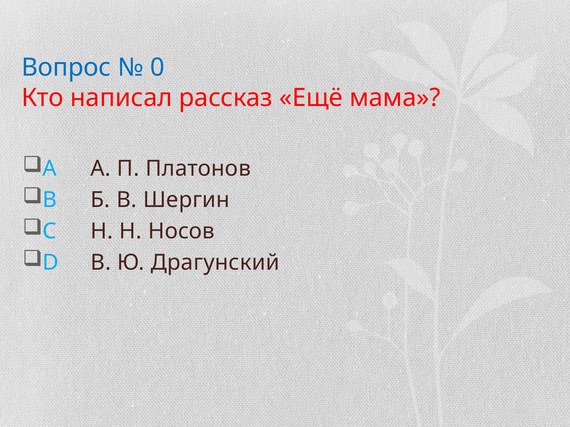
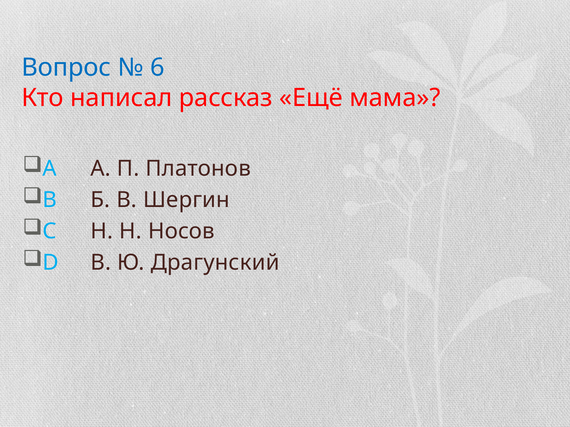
0: 0 -> 6
